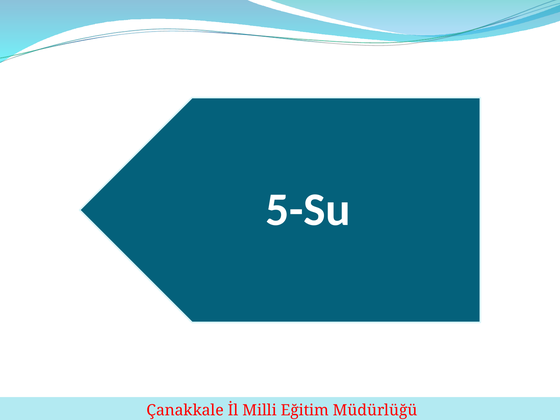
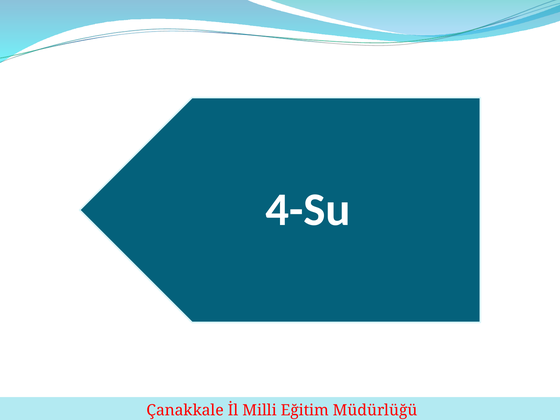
5-Su: 5-Su -> 4-Su
